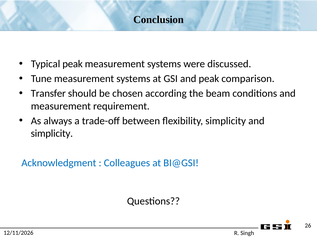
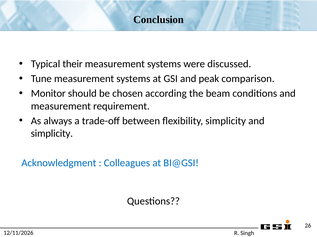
Typical peak: peak -> their
Transfer: Transfer -> Monitor
